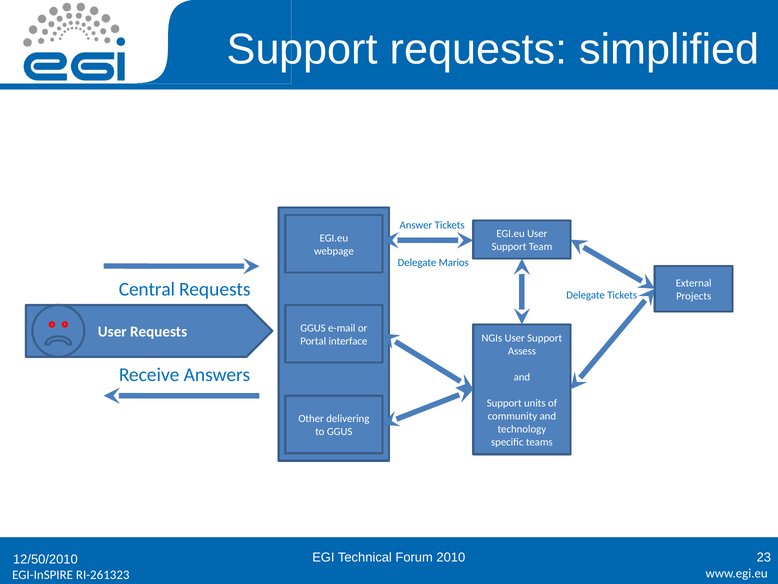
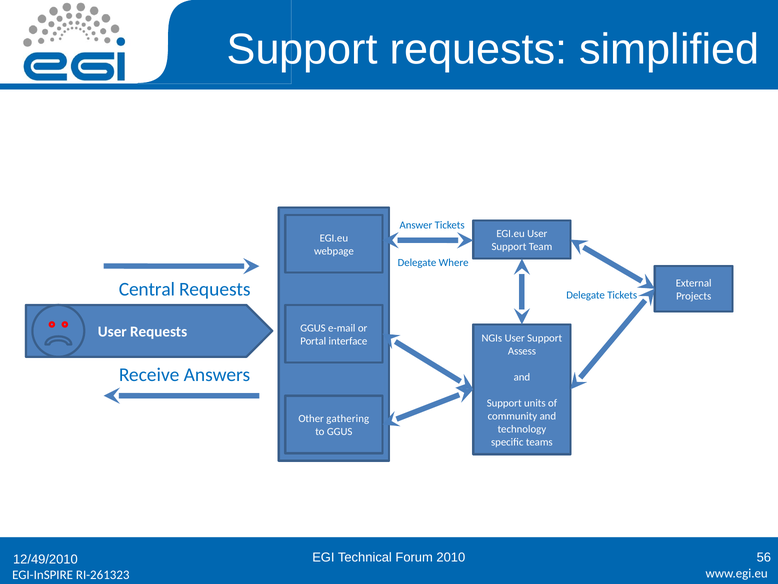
Marios: Marios -> Where
delivering: delivering -> gathering
23: 23 -> 56
12/50/2010: 12/50/2010 -> 12/49/2010
